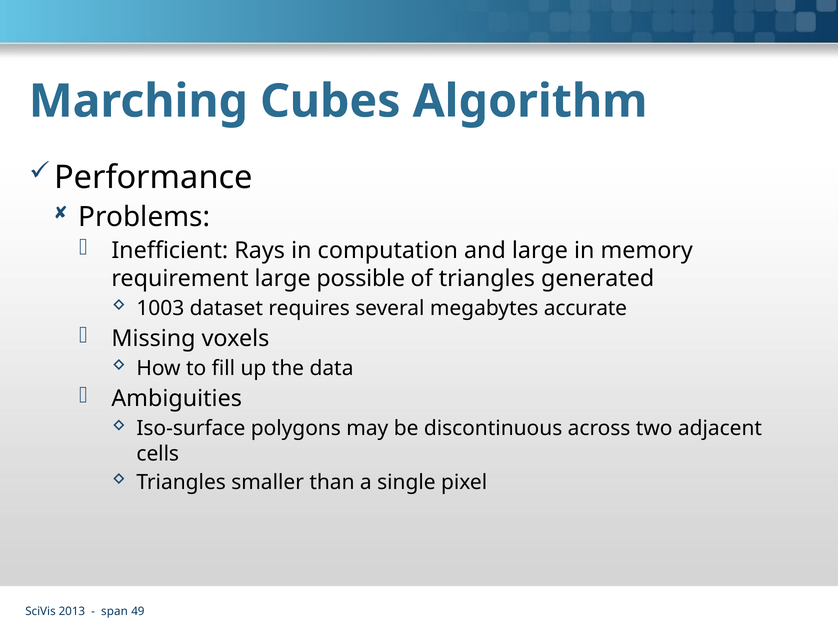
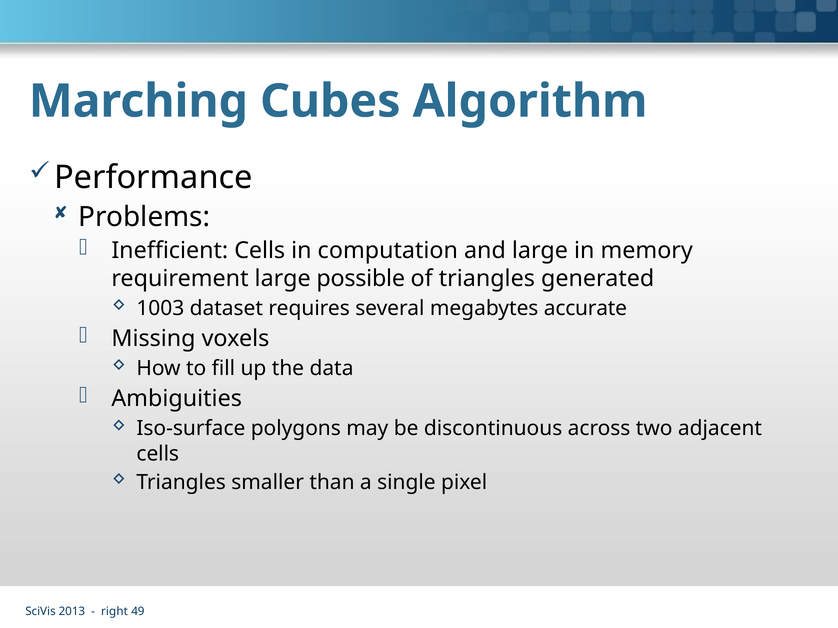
Inefficient Rays: Rays -> Cells
span: span -> right
